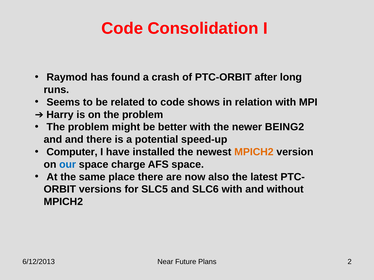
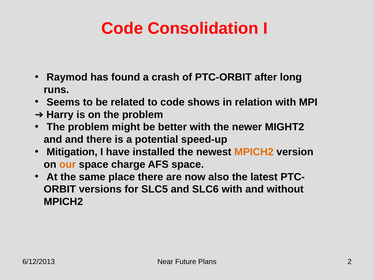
BEING2: BEING2 -> MIGHT2
Computer: Computer -> Mitigation
our colour: blue -> orange
